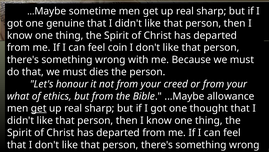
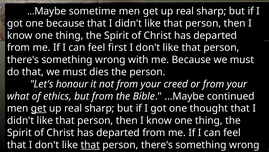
one genuine: genuine -> because
coin: coin -> first
allowance: allowance -> continued
that at (90, 144) underline: none -> present
